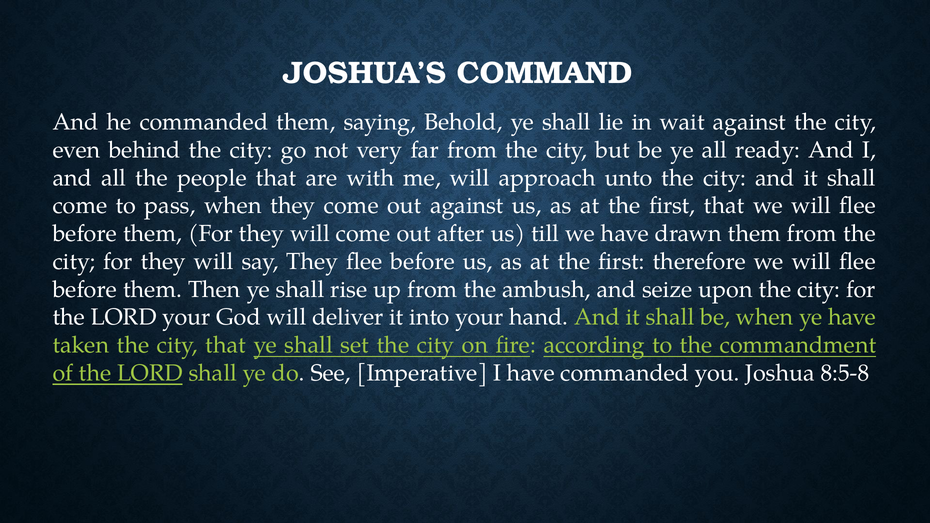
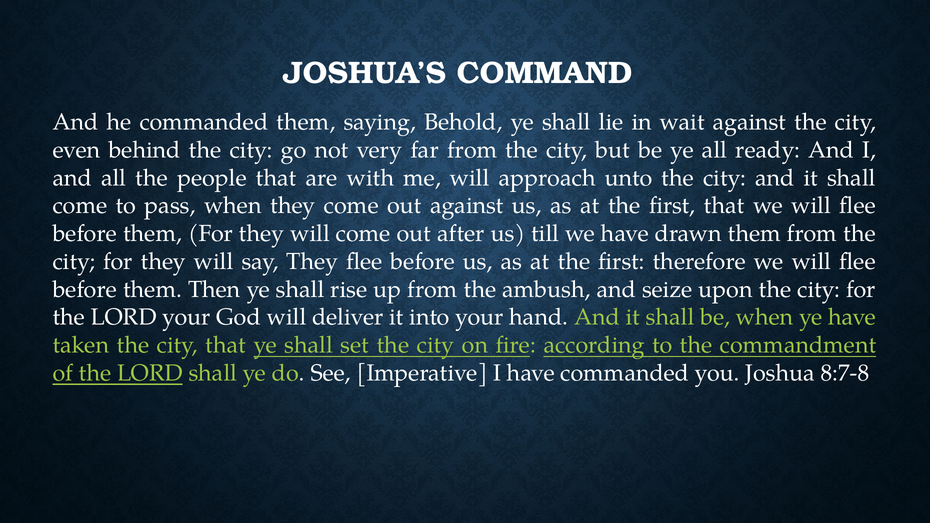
8:5-8: 8:5-8 -> 8:7-8
